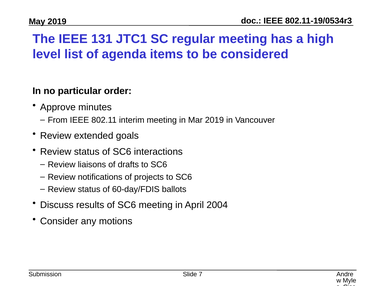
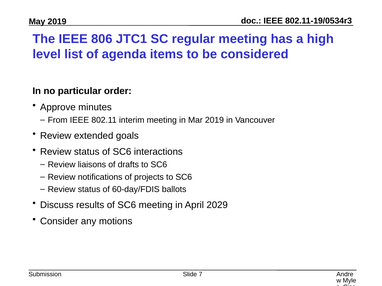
131: 131 -> 806
2004: 2004 -> 2029
